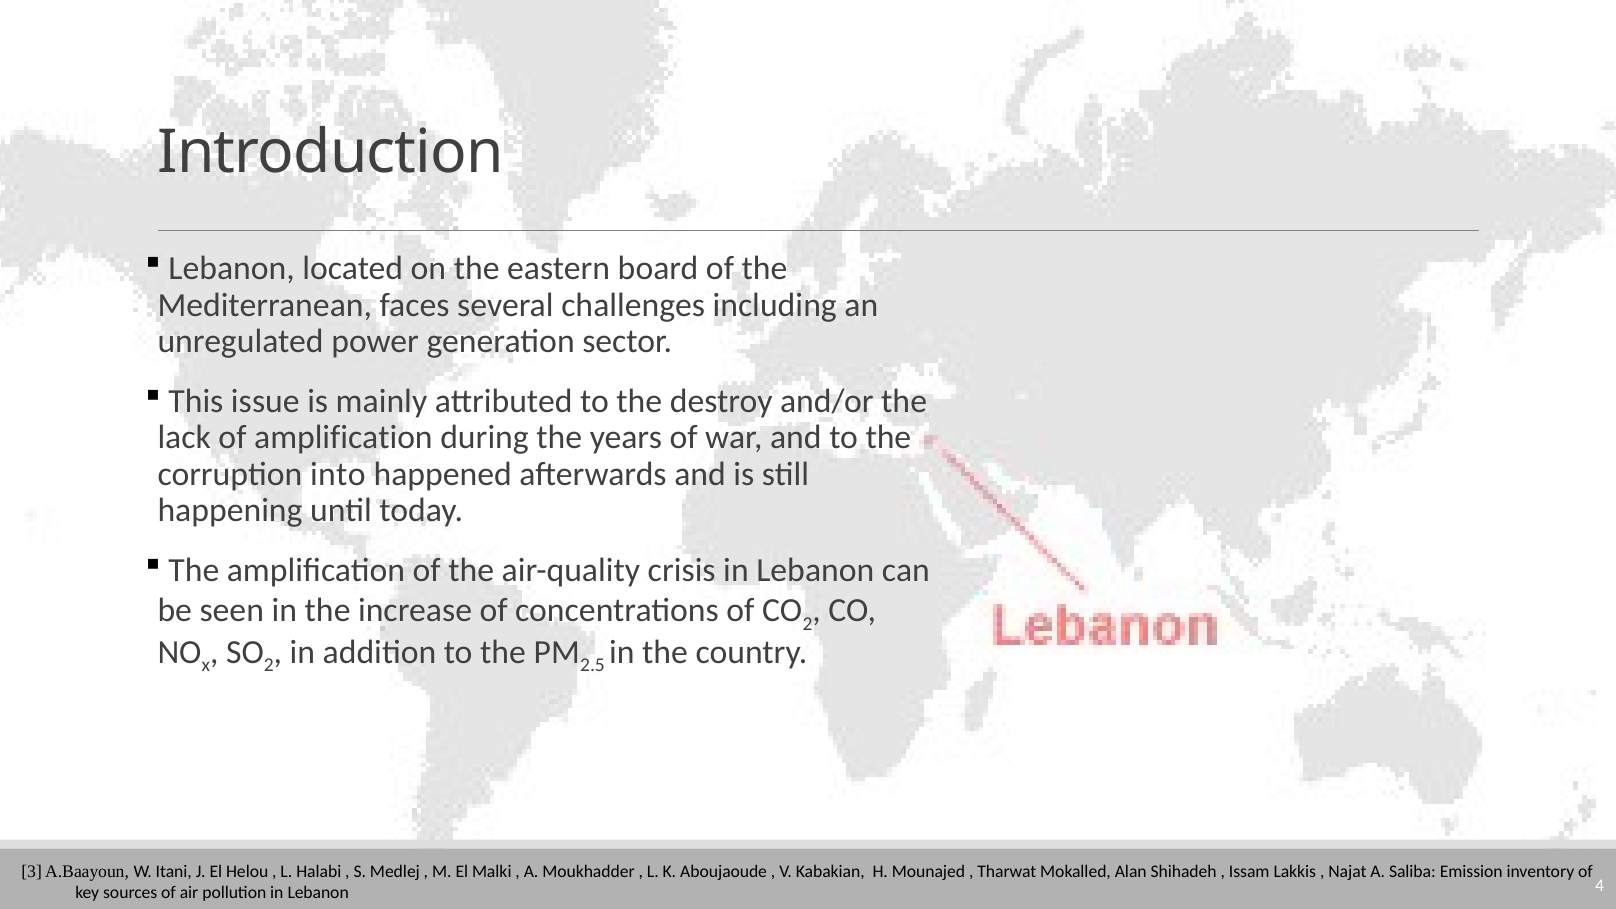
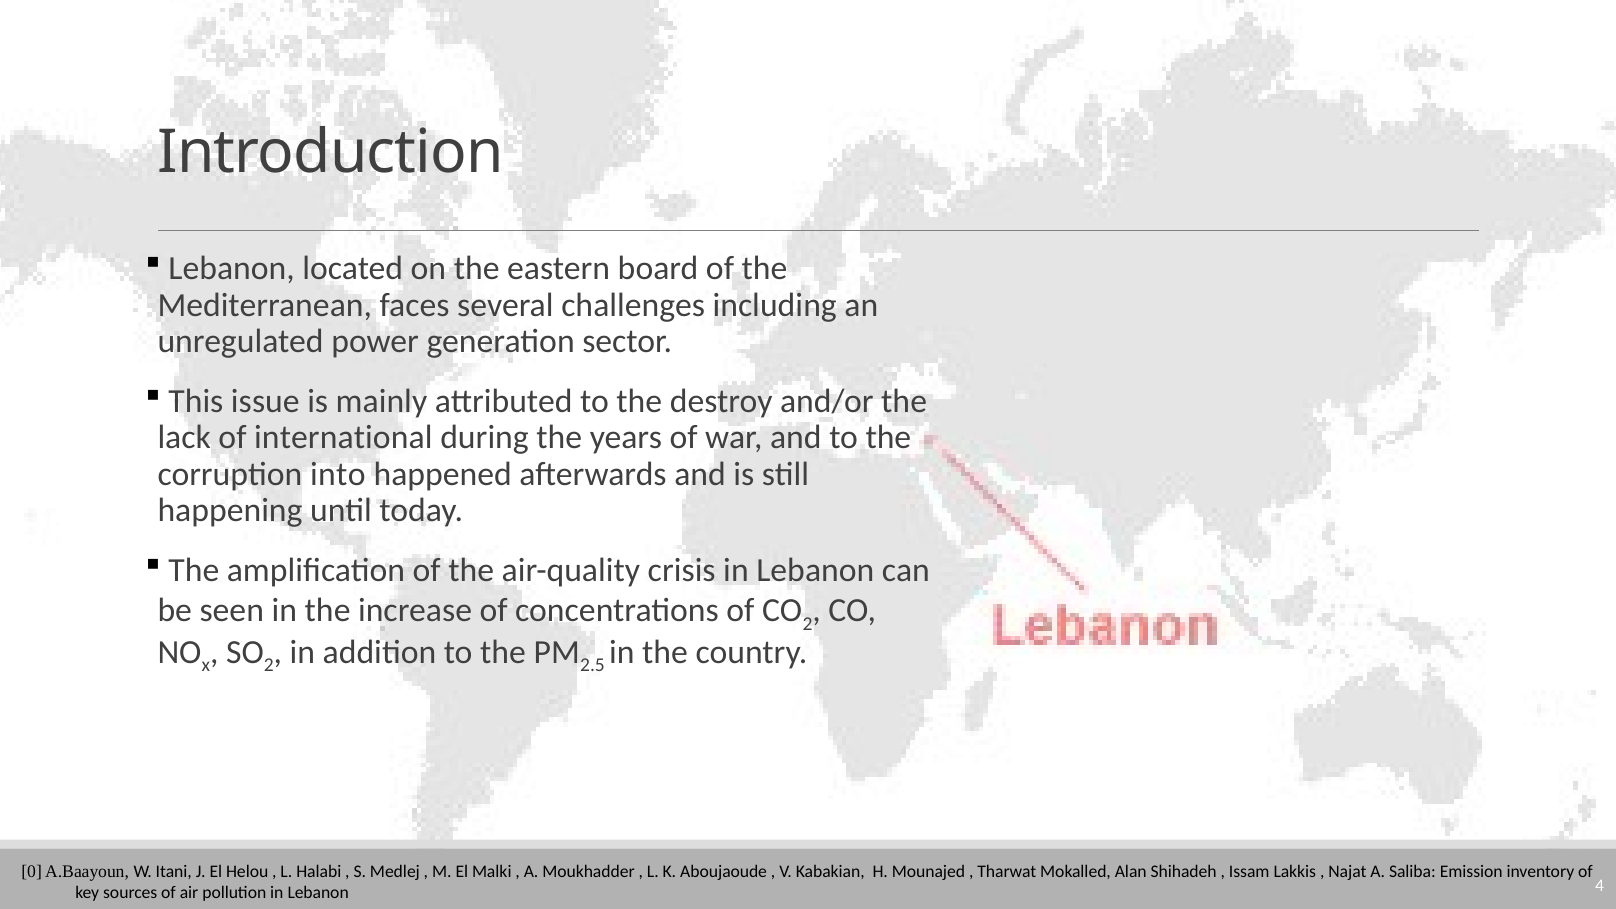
of amplification: amplification -> international
3: 3 -> 0
